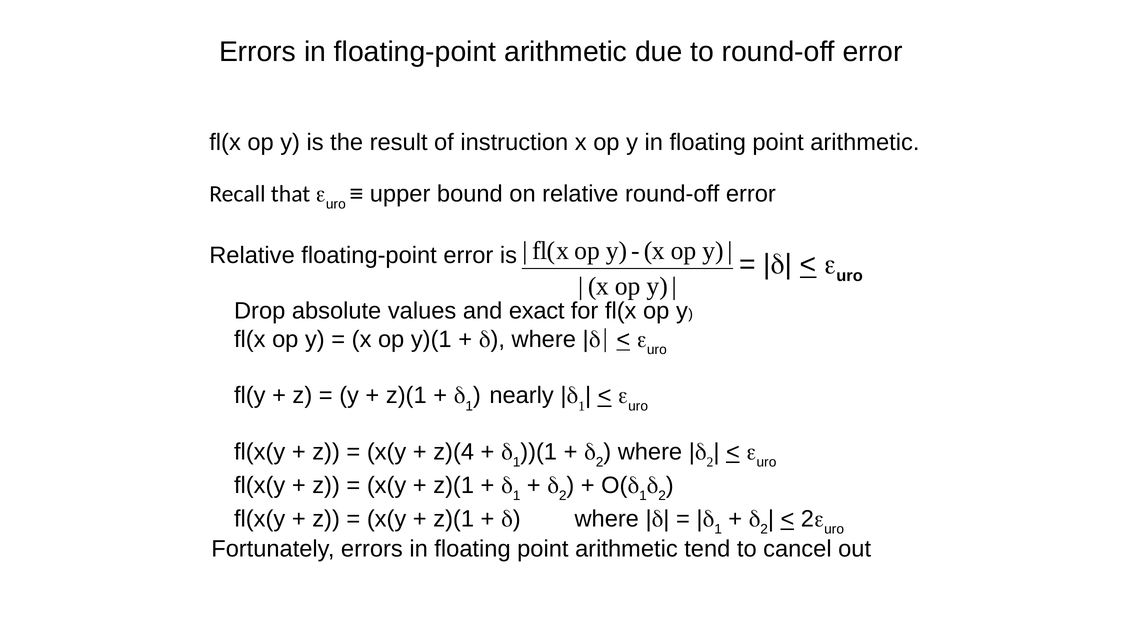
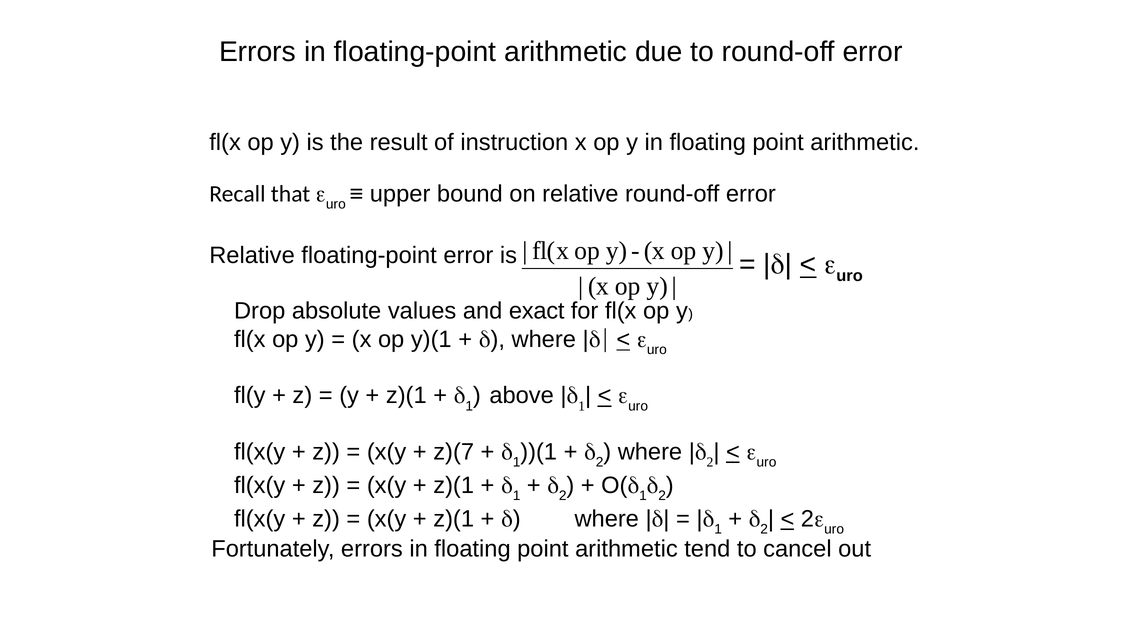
nearly: nearly -> above
z)(4: z)(4 -> z)(7
